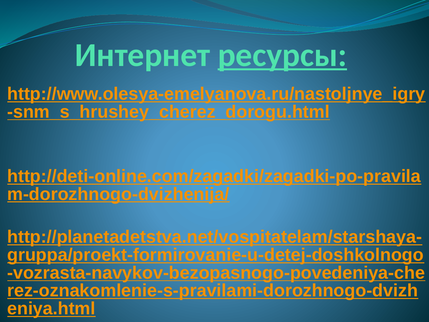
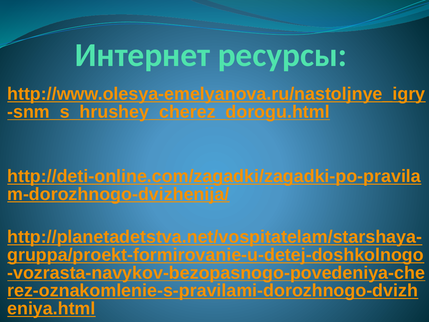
ресурсы underline: present -> none
